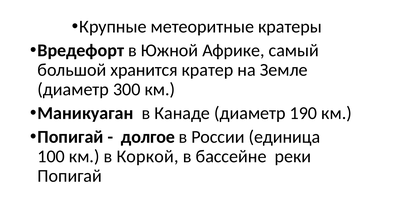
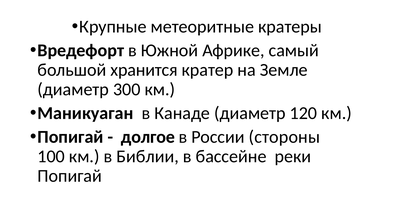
190: 190 -> 120
единица: единица -> стороны
Коркой: Коркой -> Библии
